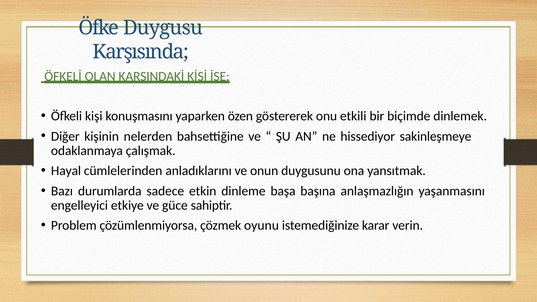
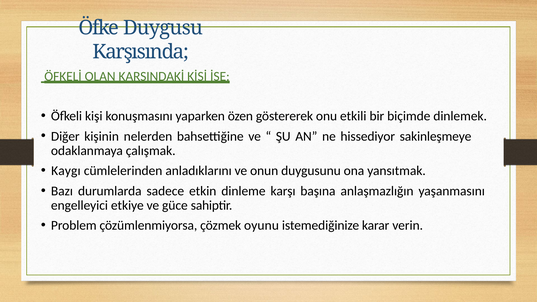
Hayal: Hayal -> Kaygı
başa: başa -> karşı
